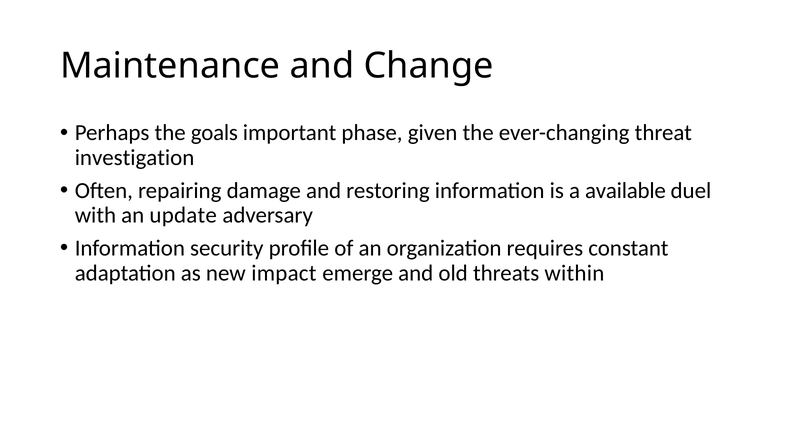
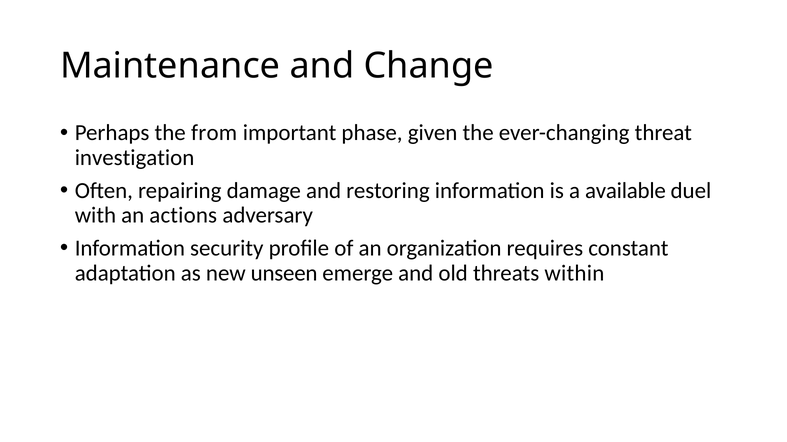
goals: goals -> from
update: update -> actions
impact: impact -> unseen
